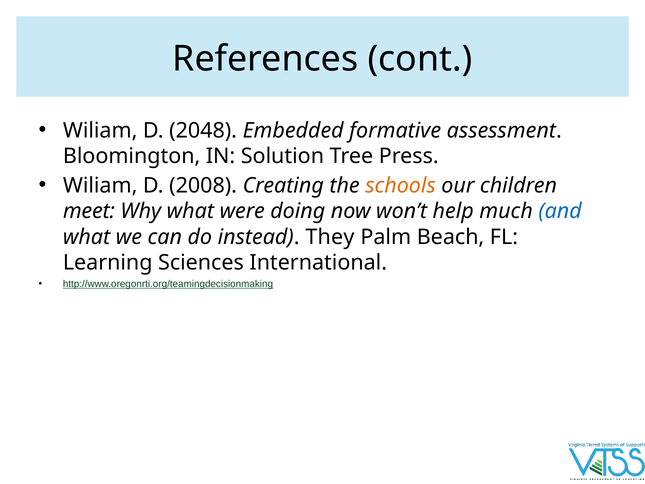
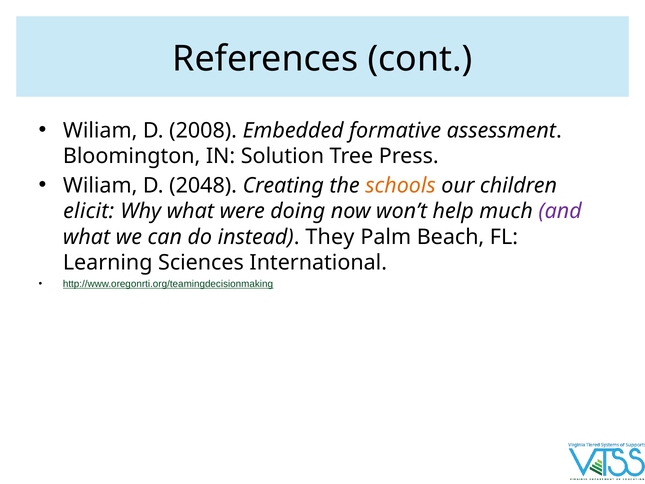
2048: 2048 -> 2008
2008: 2008 -> 2048
meet: meet -> elicit
and colour: blue -> purple
